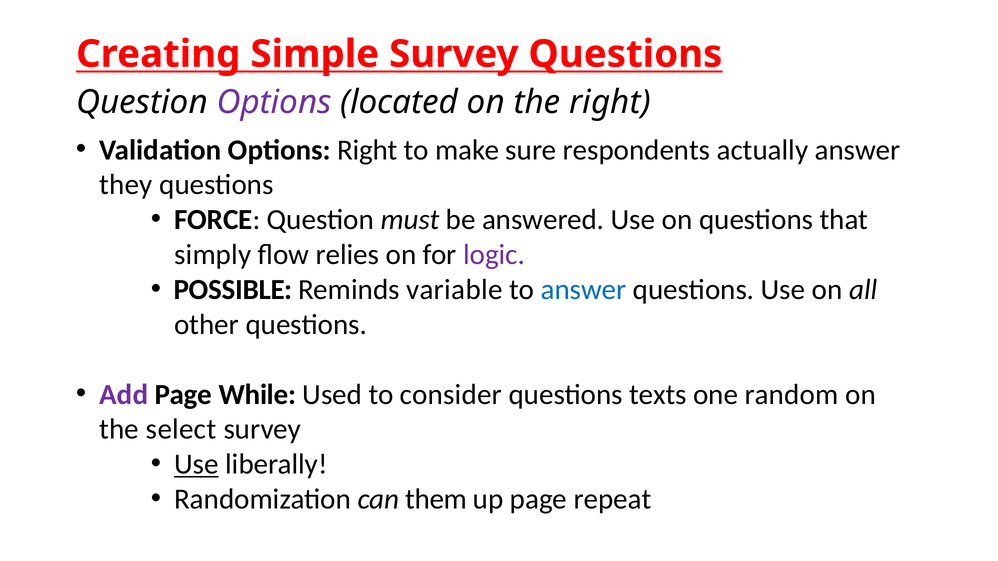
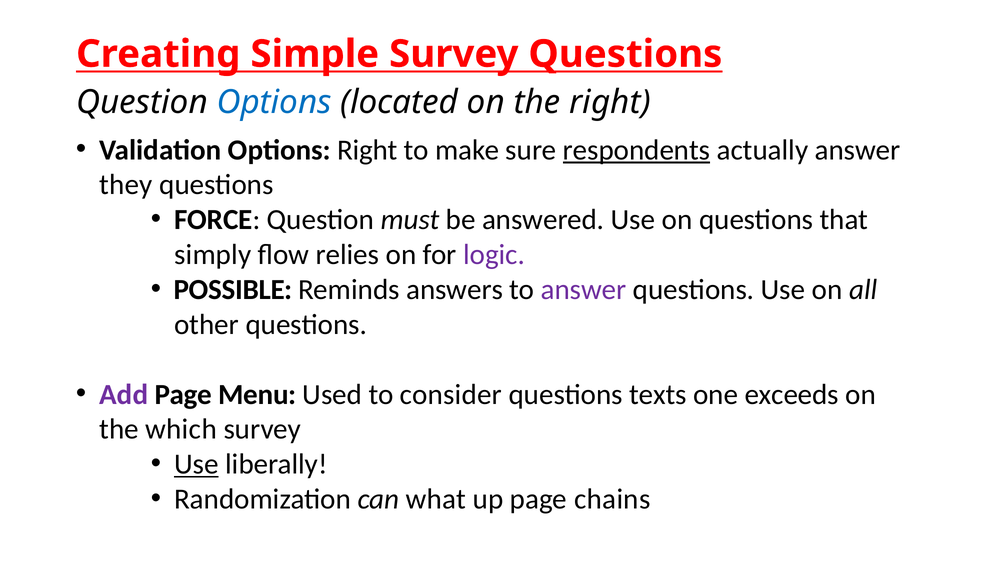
Options at (274, 102) colour: purple -> blue
respondents underline: none -> present
variable: variable -> answers
answer at (584, 290) colour: blue -> purple
While: While -> Menu
random: random -> exceeds
select: select -> which
them: them -> what
repeat: repeat -> chains
